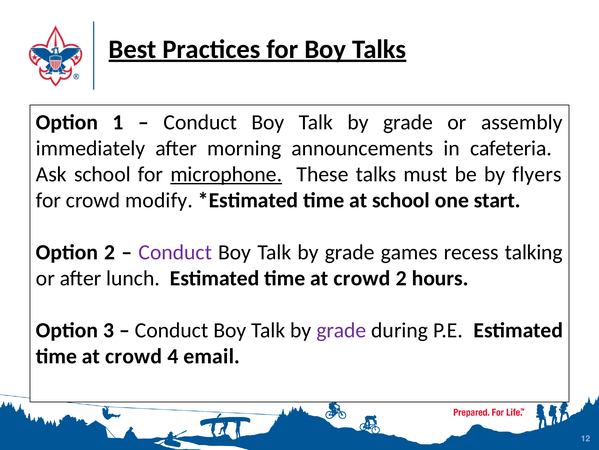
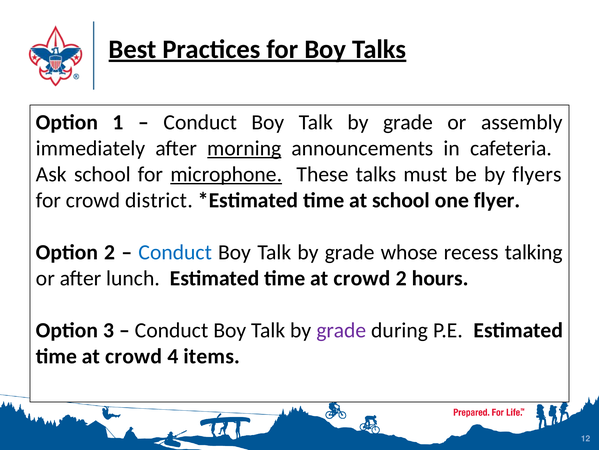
morning underline: none -> present
modify: modify -> district
start: start -> flyer
Conduct at (175, 252) colour: purple -> blue
games: games -> whose
email: email -> items
